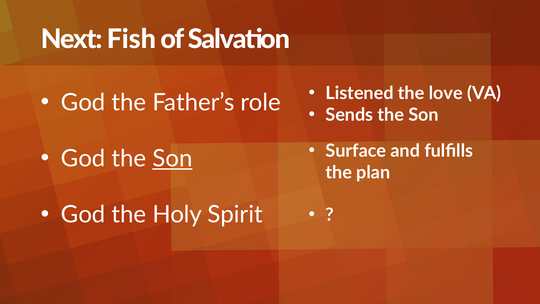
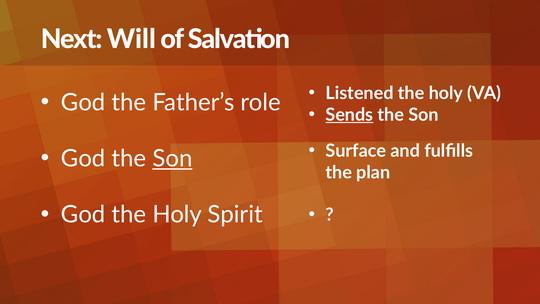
Fish: Fish -> Will
love at (446, 93): love -> holy
Sends underline: none -> present
